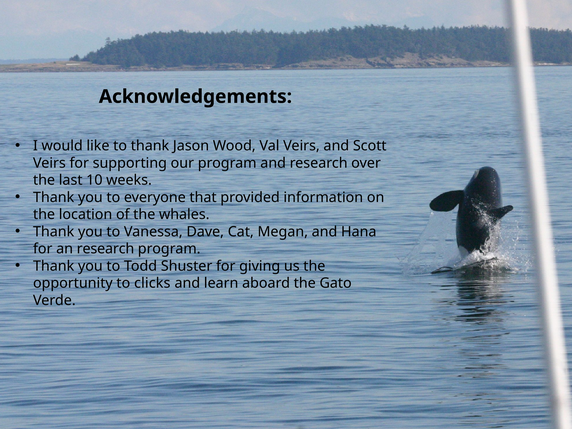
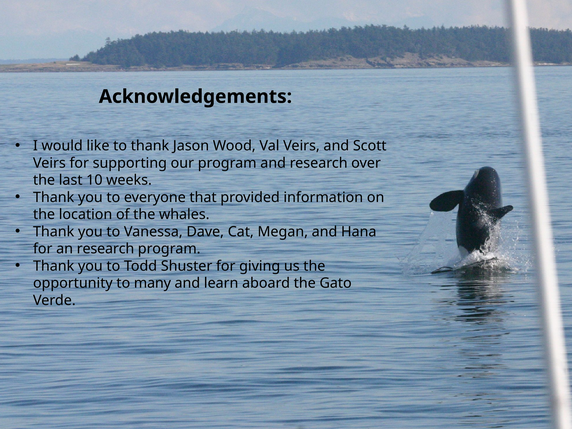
clicks: clicks -> many
